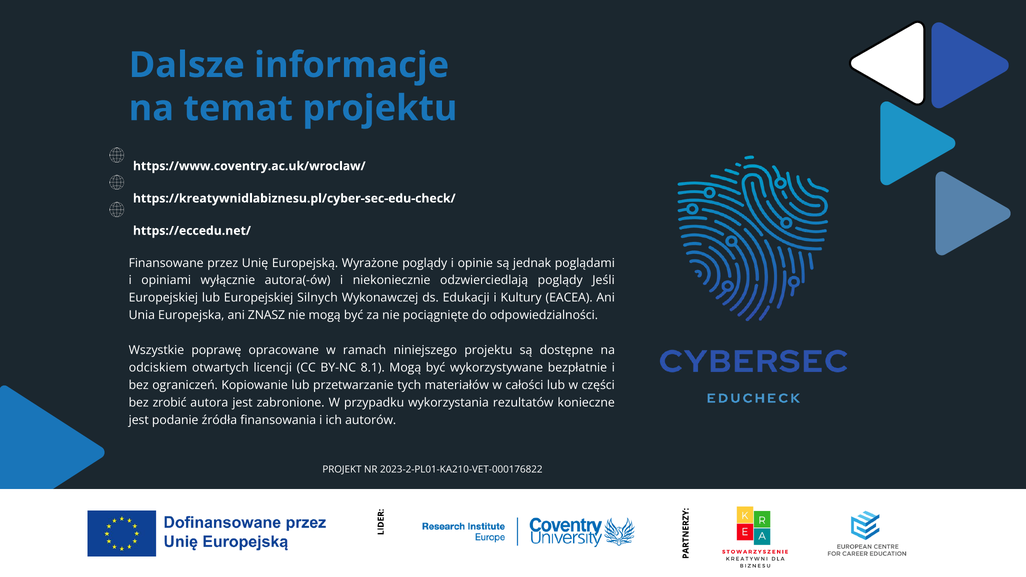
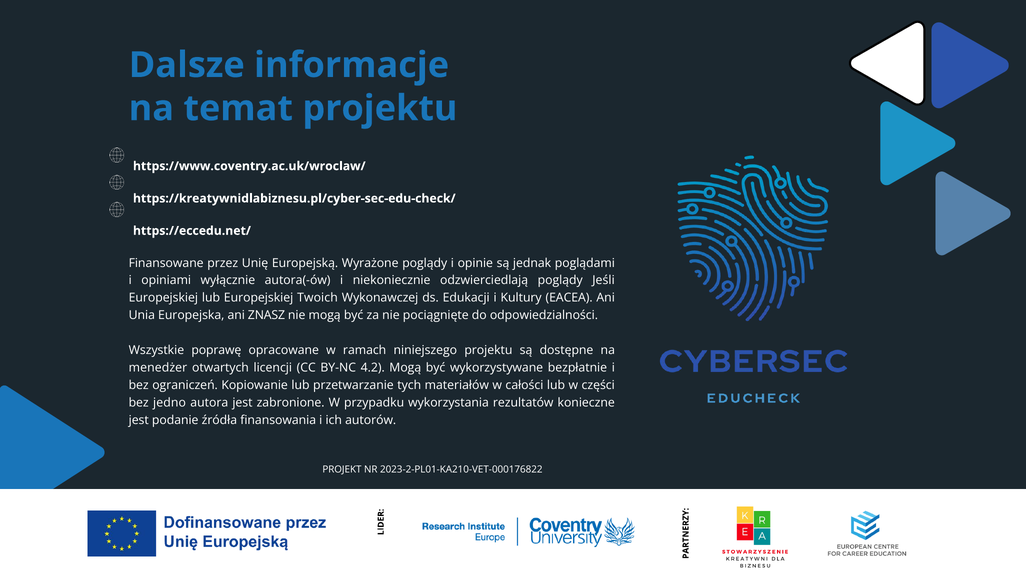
Silnych: Silnych -> Twoich
odciskiem: odciskiem -> menedżer
8.1: 8.1 -> 4.2
zrobić: zrobić -> jedno
